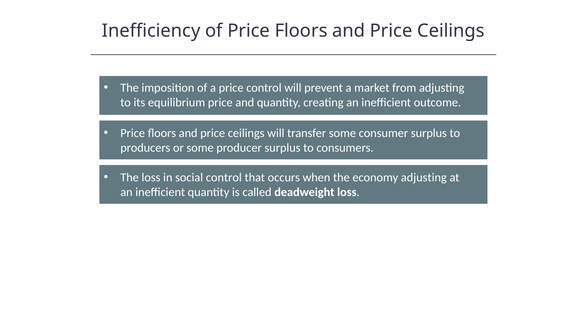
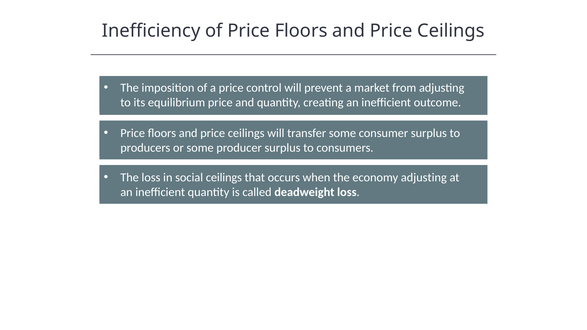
social control: control -> ceilings
